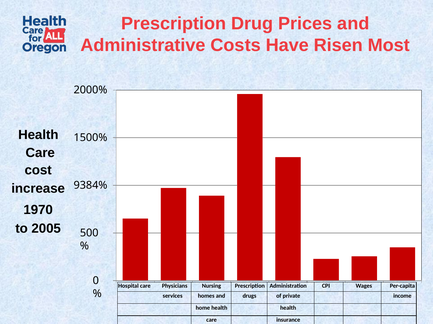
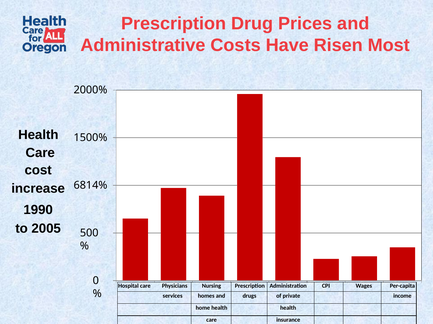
9384%: 9384% -> 6814%
1970: 1970 -> 1990
